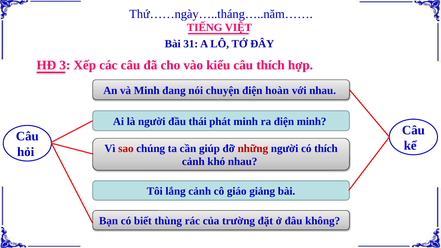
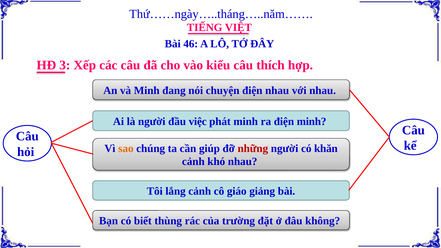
31: 31 -> 46
điện hoàn: hoàn -> nhau
thái: thái -> việc
sao colour: red -> orange
có thích: thích -> khăn
